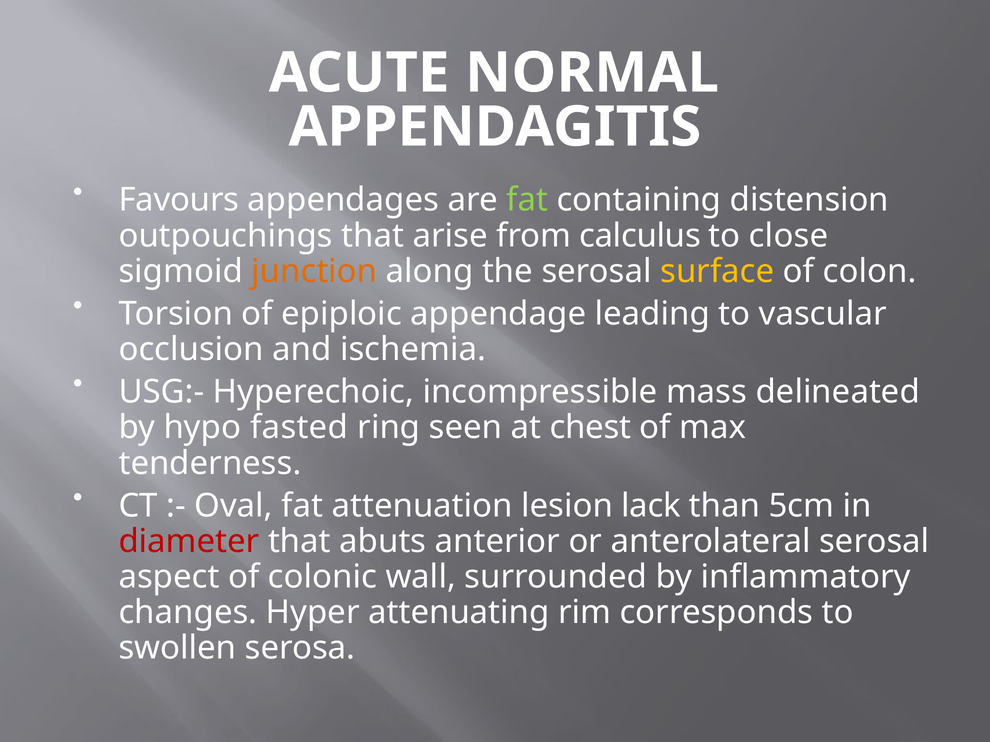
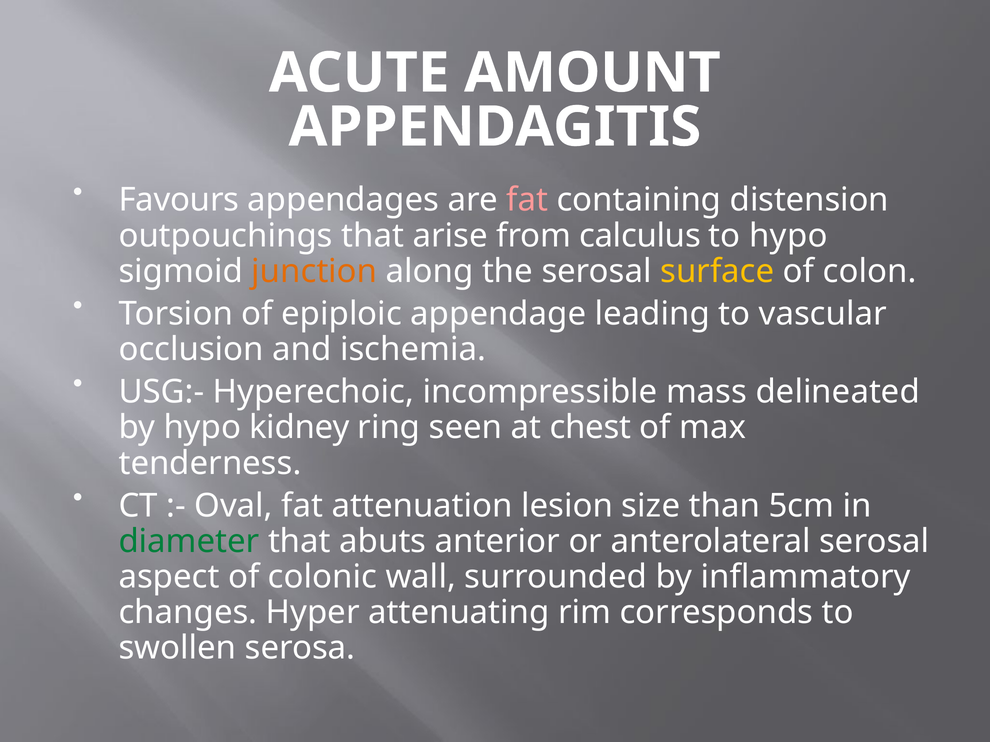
NORMAL: NORMAL -> AMOUNT
fat at (527, 200) colour: light green -> pink
to close: close -> hypo
fasted: fasted -> kidney
lack: lack -> size
diameter colour: red -> green
